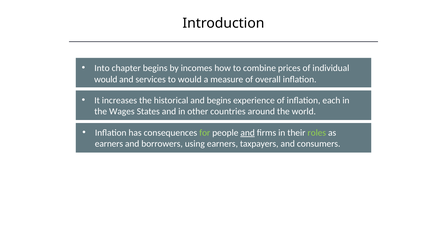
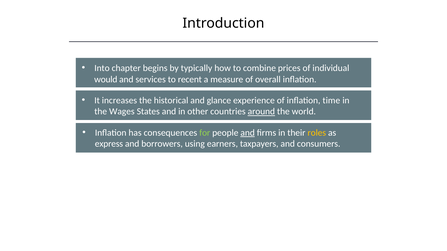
incomes: incomes -> typically
to would: would -> recent
and begins: begins -> glance
each: each -> time
around underline: none -> present
roles colour: light green -> yellow
earners at (109, 144): earners -> express
